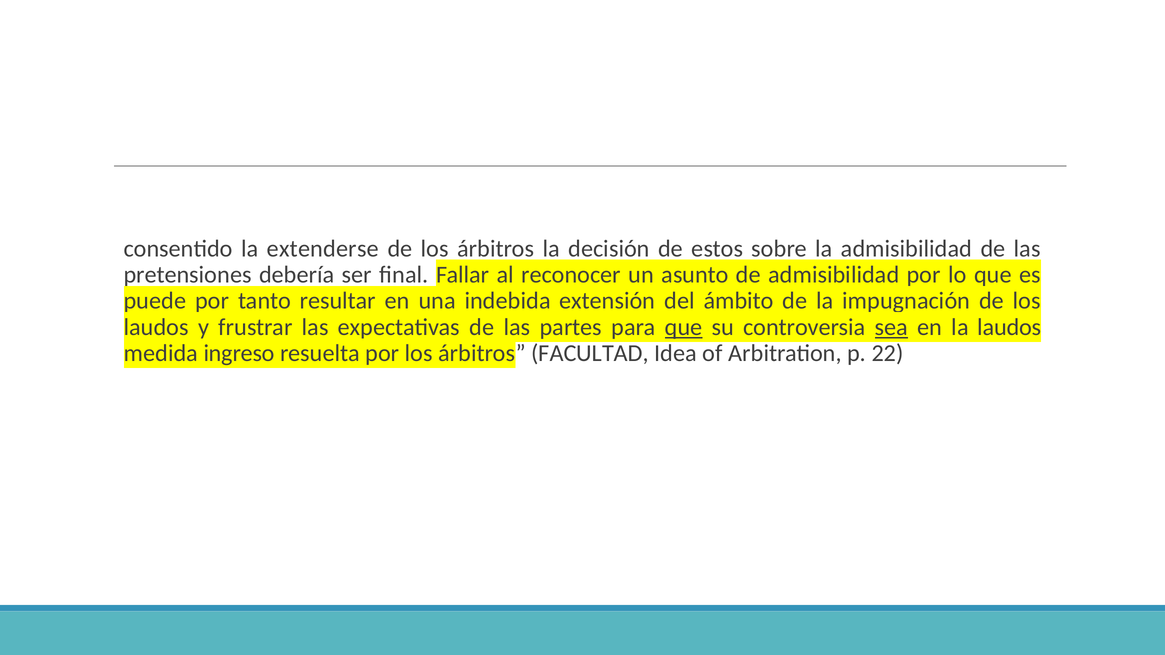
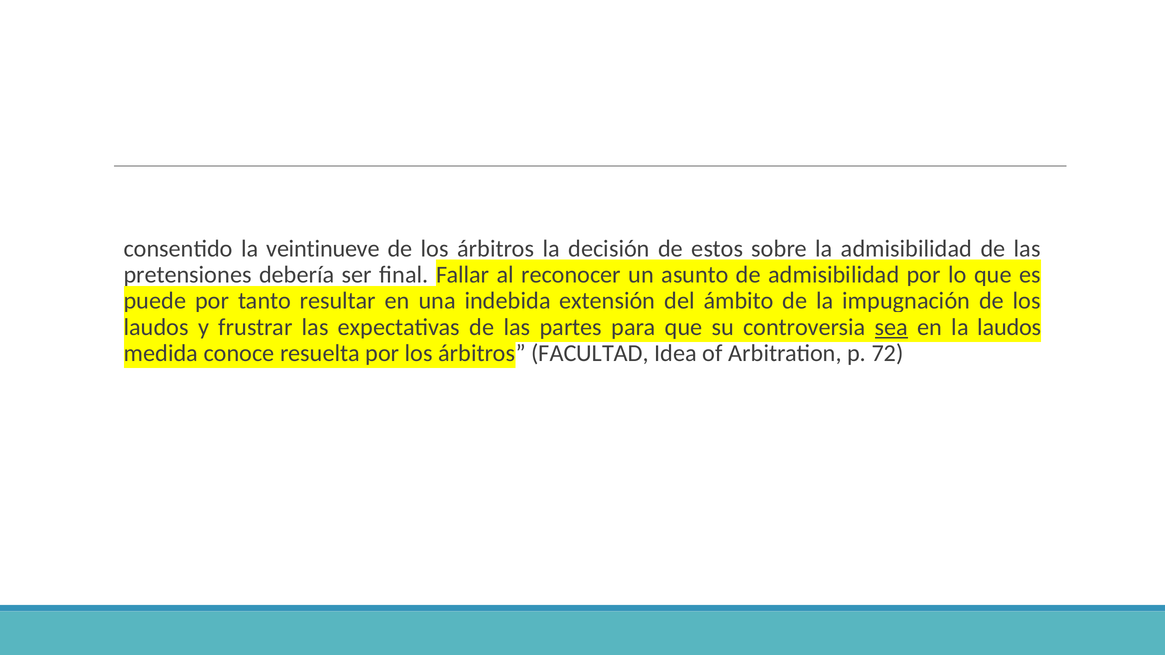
extenderse: extenderse -> veintinueve
que at (684, 327) underline: present -> none
ingreso: ingreso -> conoce
22: 22 -> 72
